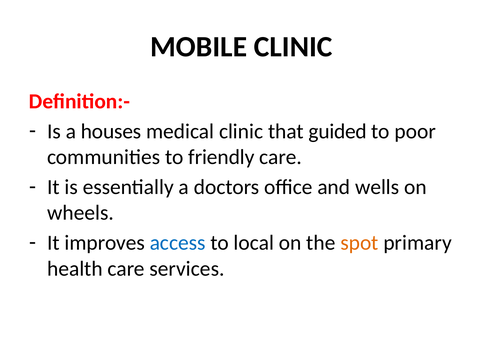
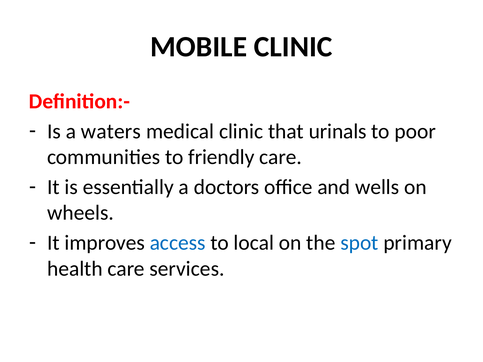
houses: houses -> waters
guided: guided -> urinals
spot colour: orange -> blue
